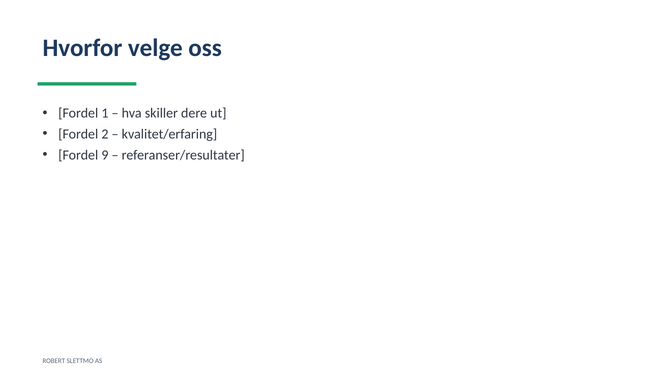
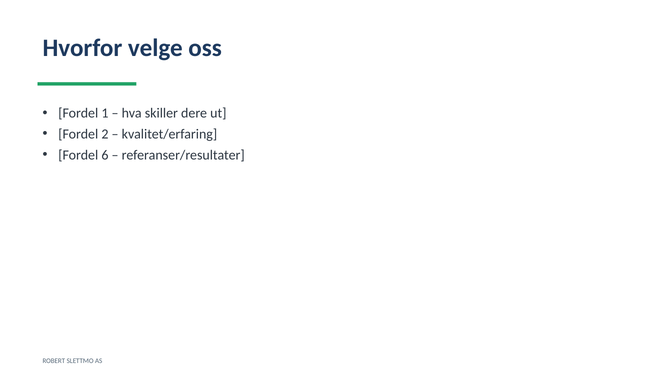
9: 9 -> 6
